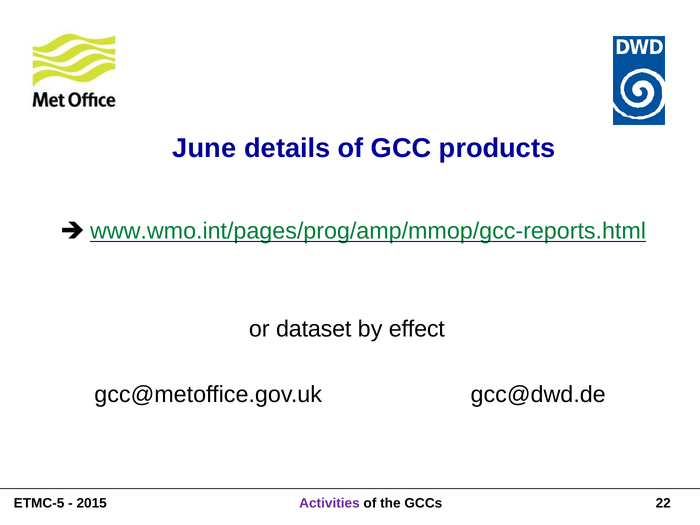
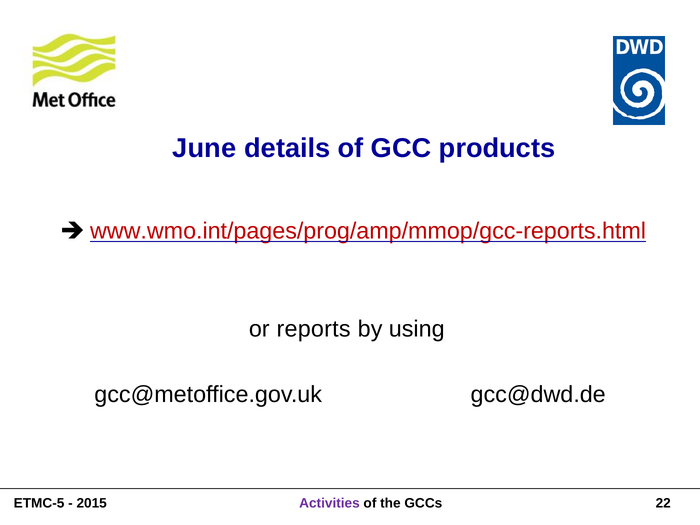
www.wmo.int/pages/prog/amp/mmop/gcc-reports.html colour: green -> red
dataset: dataset -> reports
effect: effect -> using
